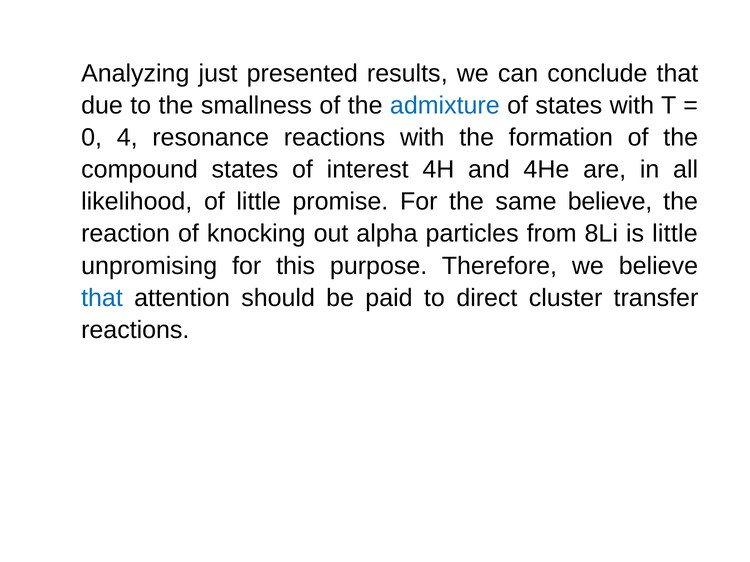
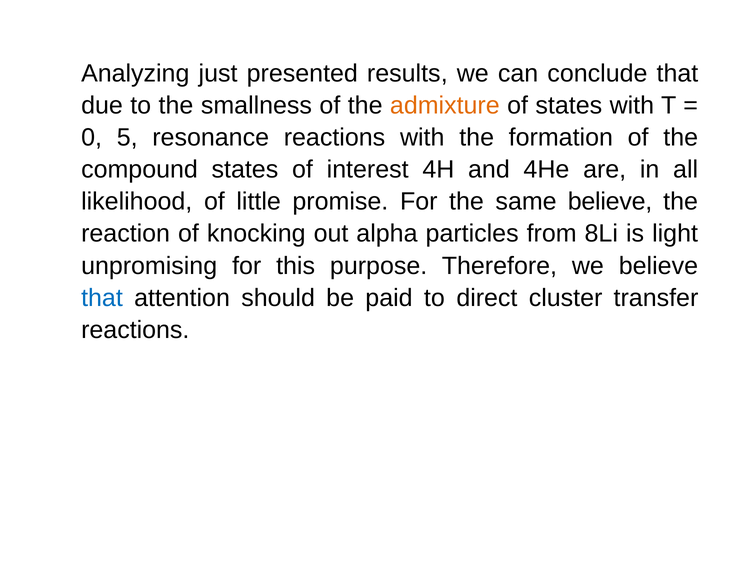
admixture colour: blue -> orange
4: 4 -> 5
is little: little -> light
